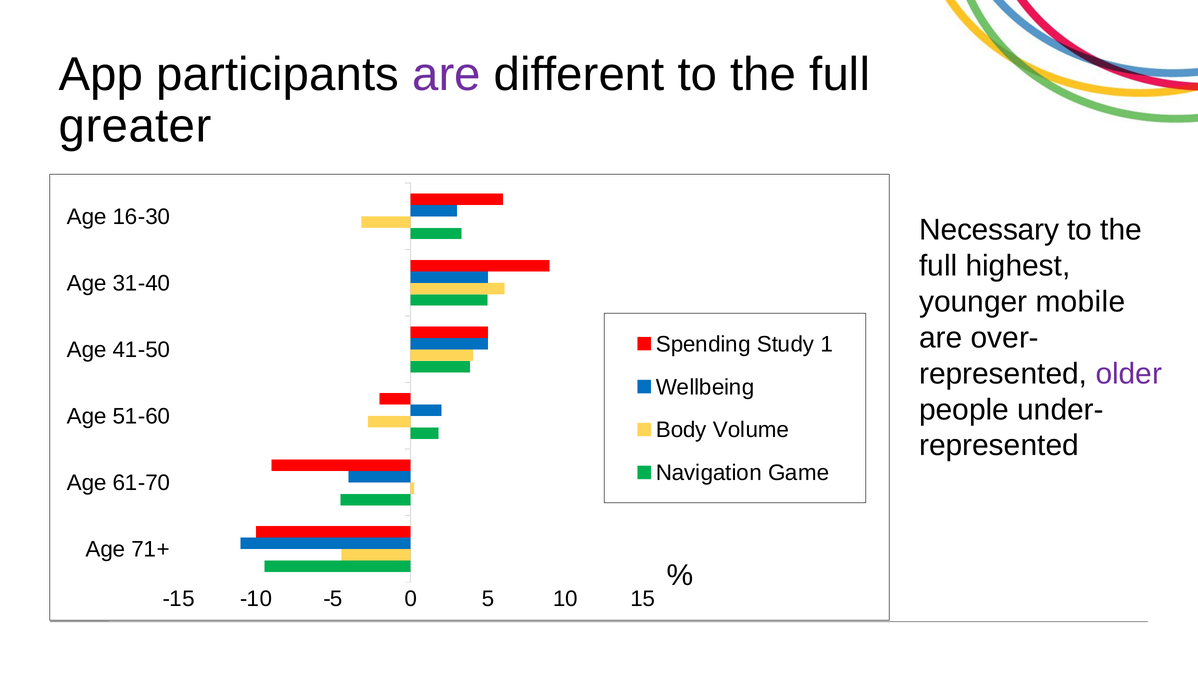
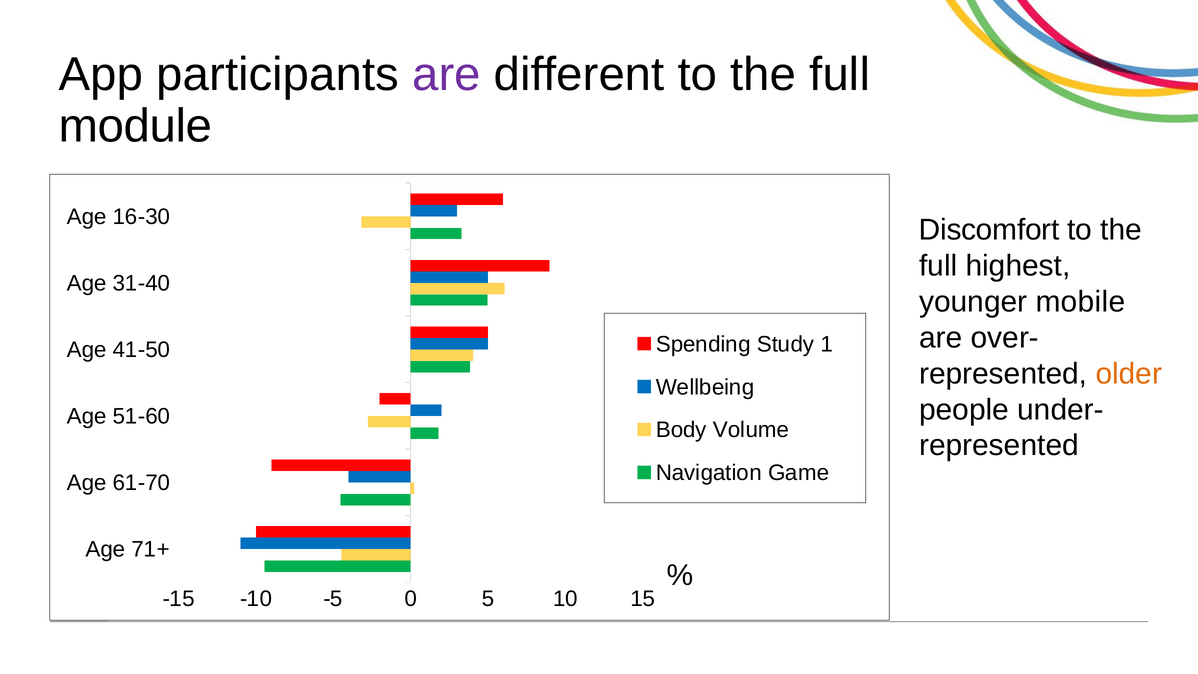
greater: greater -> module
Necessary: Necessary -> Discomfort
older colour: purple -> orange
